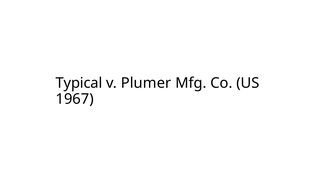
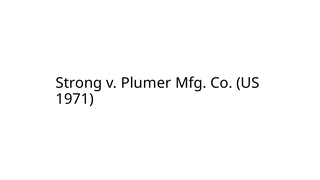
Typical: Typical -> Strong
1967: 1967 -> 1971
